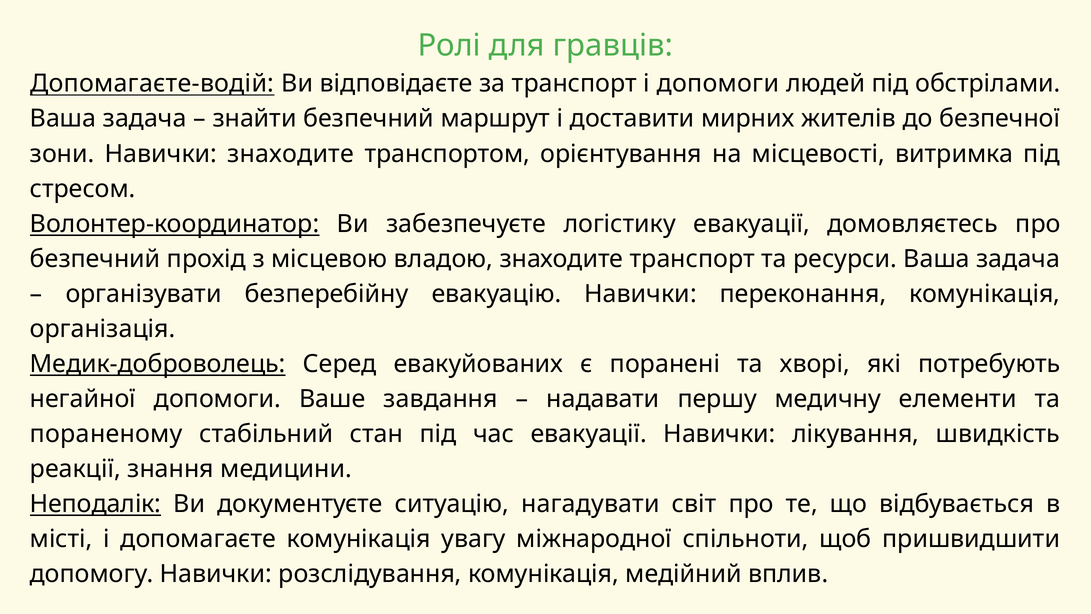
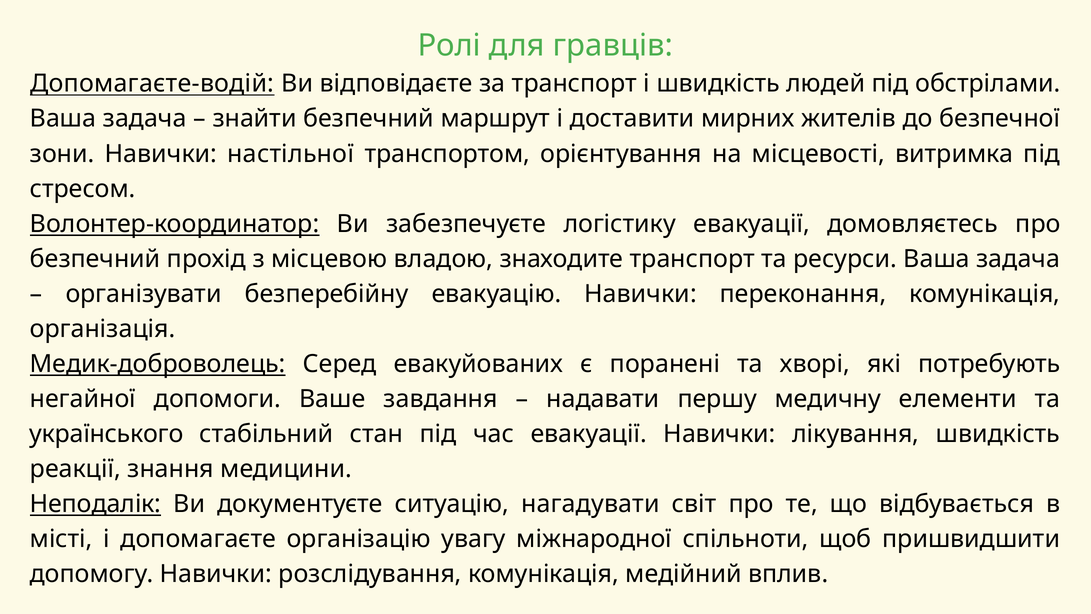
і допомоги: допомоги -> швидкість
Навички знаходите: знаходите -> настільної
пораненому: пораненому -> українського
допомагаєте комунікація: комунікація -> організацію
